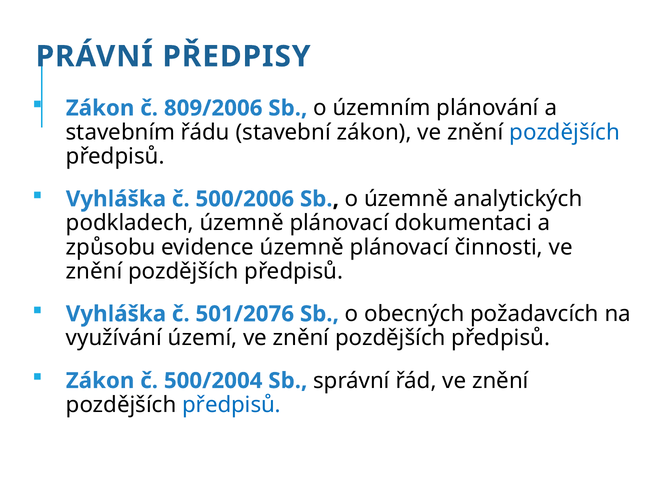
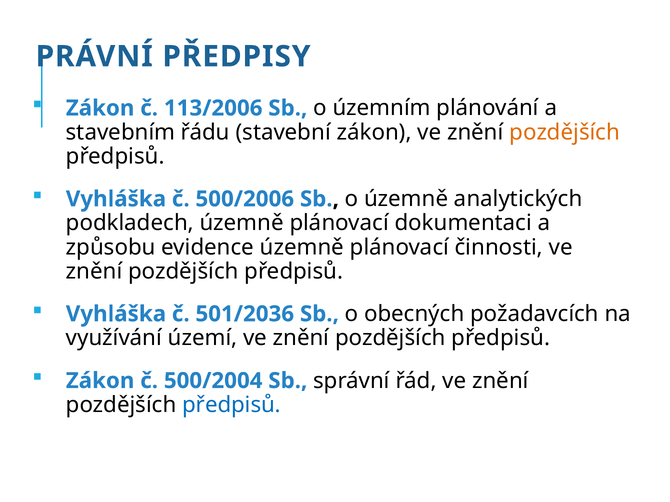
809/2006: 809/2006 -> 113/2006
pozdějších at (565, 132) colour: blue -> orange
501/2076: 501/2076 -> 501/2036
